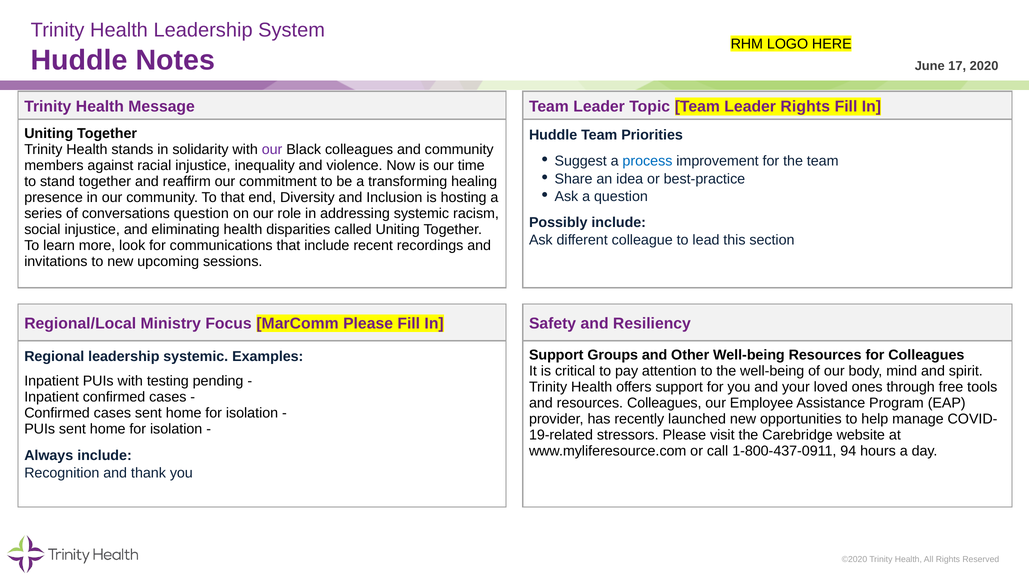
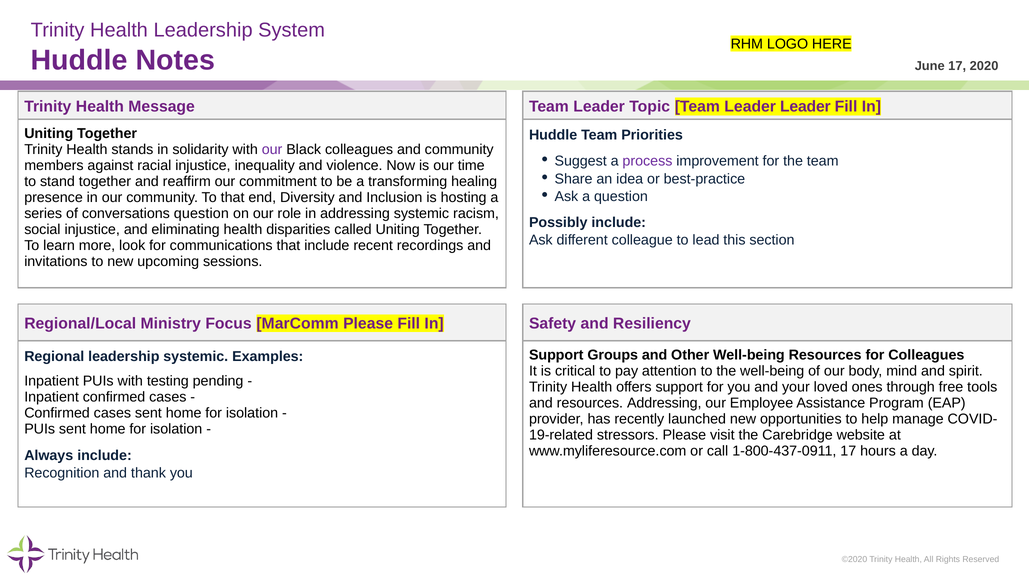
Leader Rights: Rights -> Leader
process colour: blue -> purple
resources Colleagues: Colleagues -> Addressing
1-800-437-0911 94: 94 -> 17
